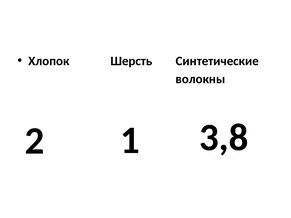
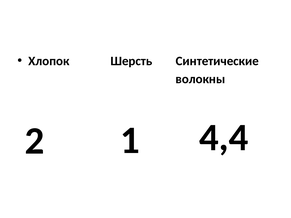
3,8: 3,8 -> 4,4
